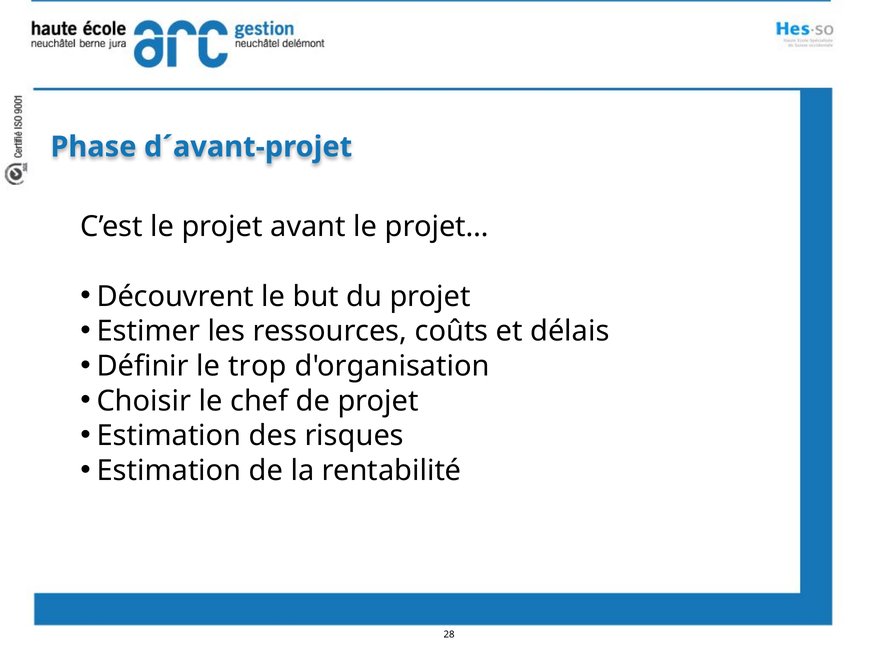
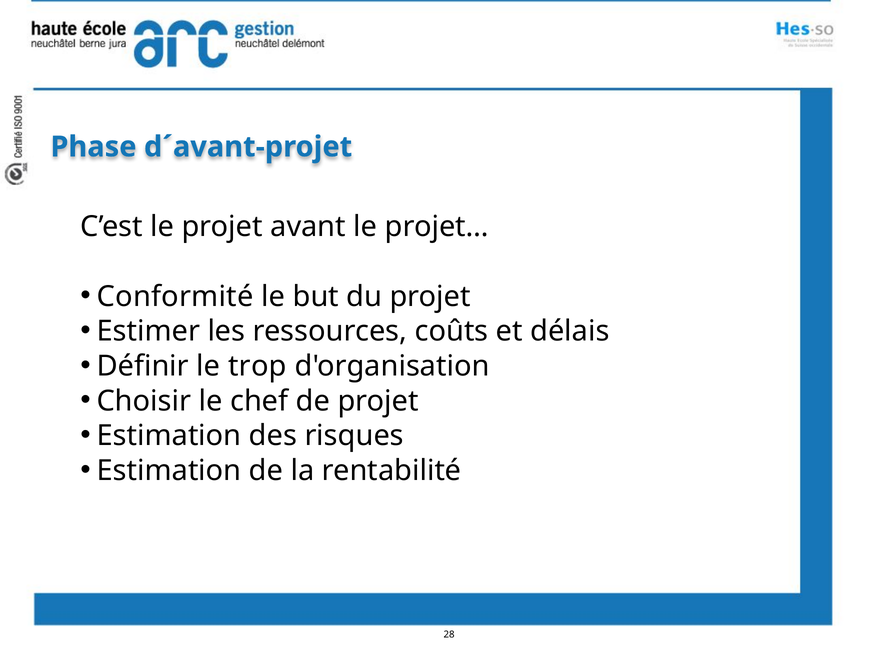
Découvrent: Découvrent -> Conformité
